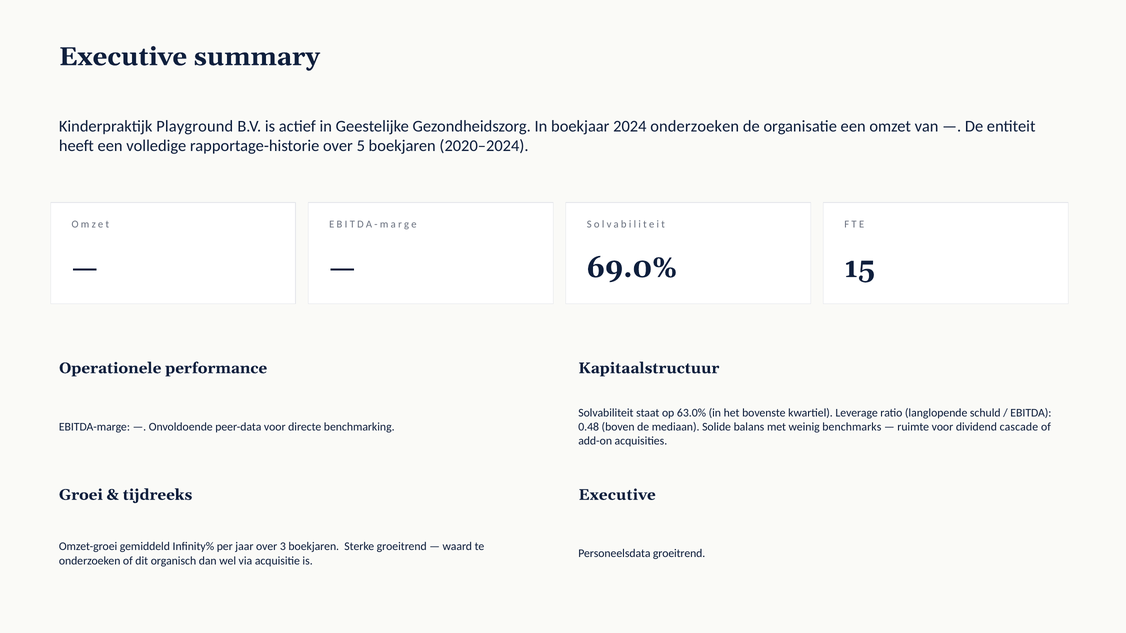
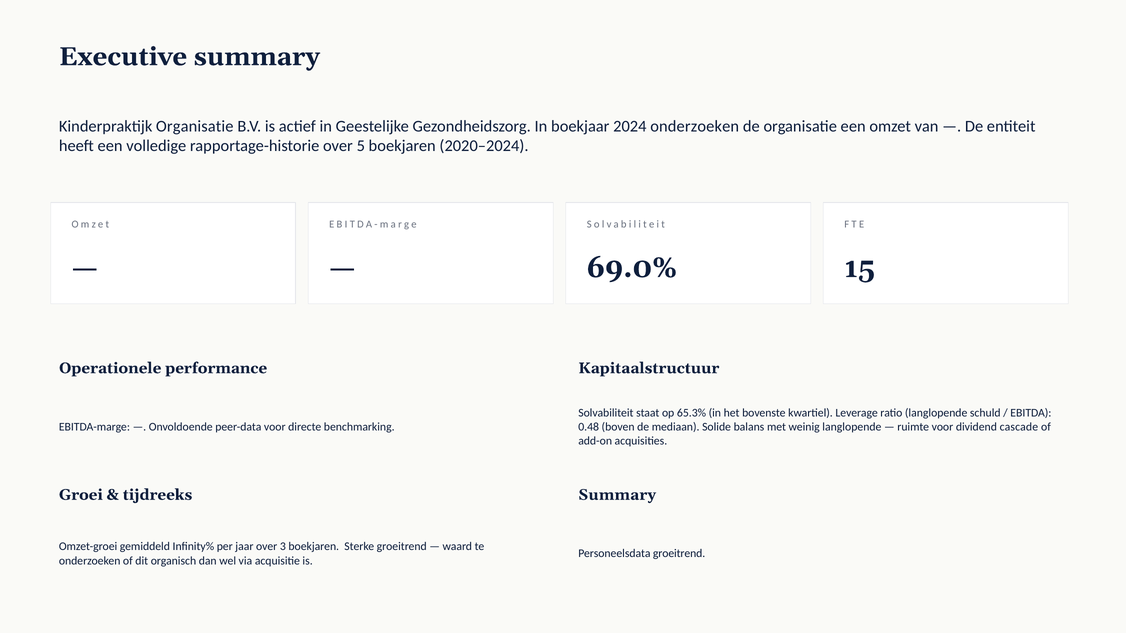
Kinderpraktijk Playground: Playground -> Organisatie
63.0%: 63.0% -> 65.3%
weinig benchmarks: benchmarks -> langlopende
Executive at (617, 495): Executive -> Summary
